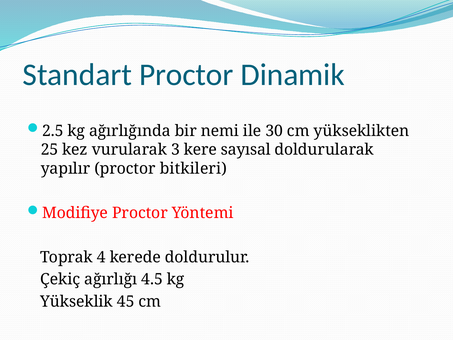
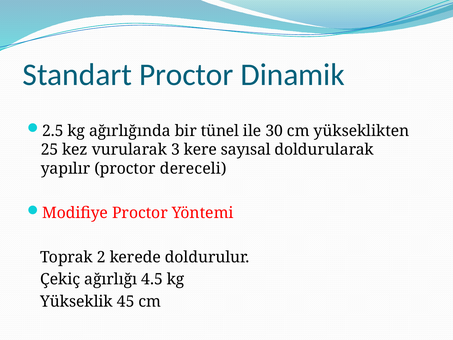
nemi: nemi -> tünel
bitkileri: bitkileri -> dereceli
4: 4 -> 2
